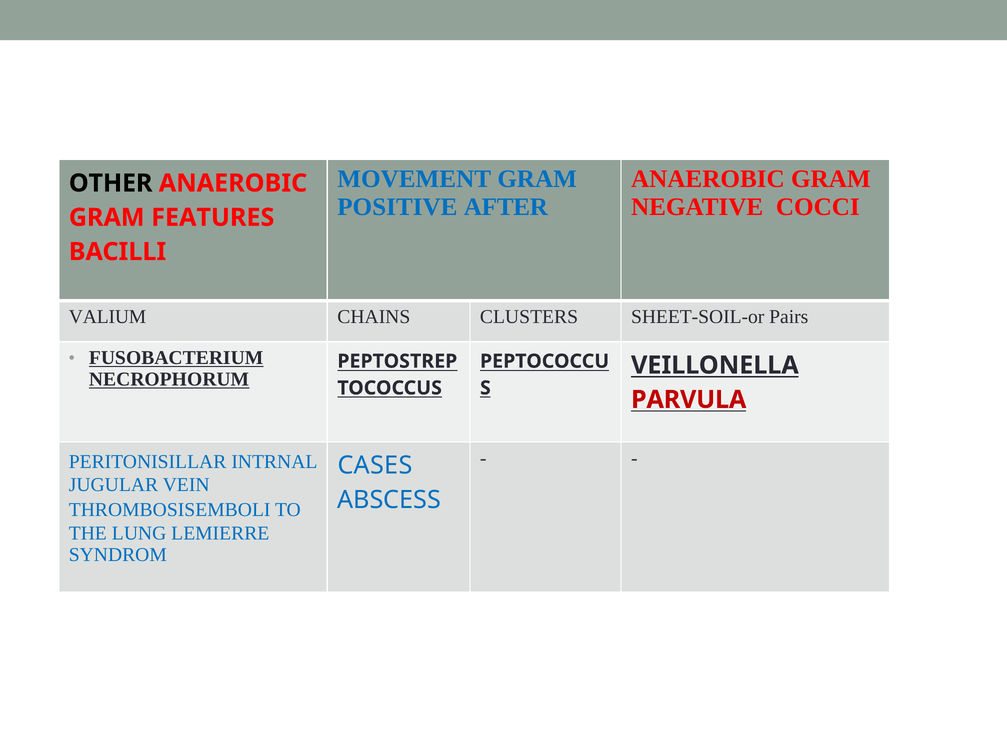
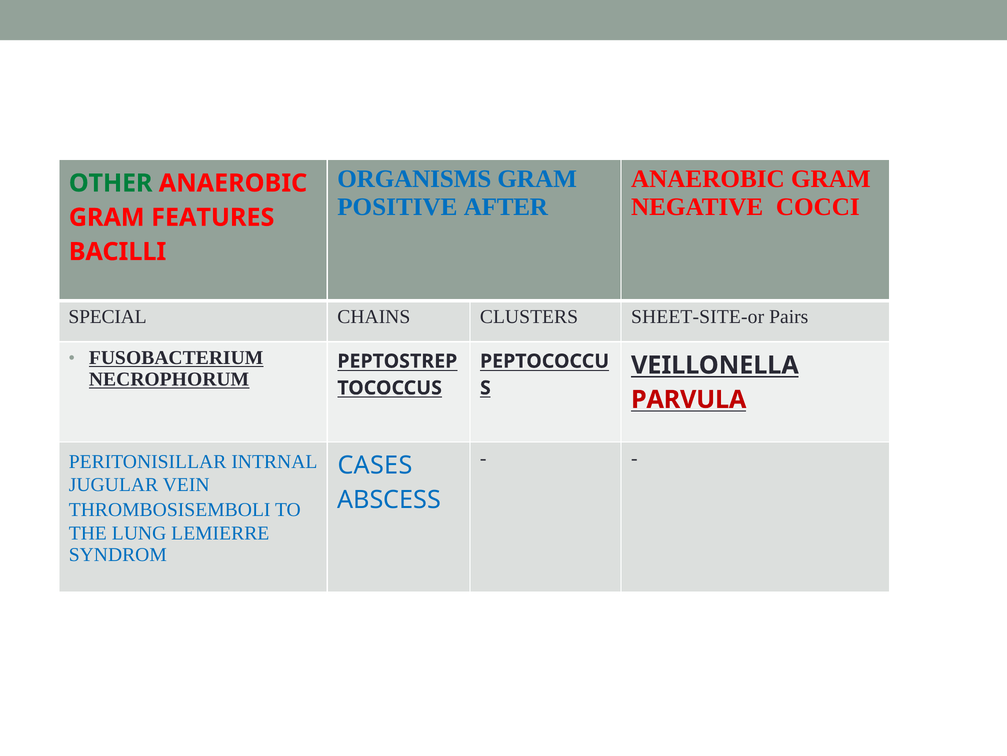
MOVEMENT: MOVEMENT -> ORGANISMS
OTHER colour: black -> green
VALIUM: VALIUM -> SPECIAL
SHEET-SOIL-or: SHEET-SOIL-or -> SHEET-SITE-or
